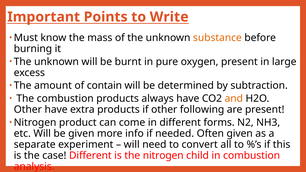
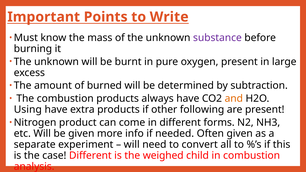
substance colour: orange -> purple
contain: contain -> burned
Other at (28, 110): Other -> Using
the nitrogen: nitrogen -> weighed
